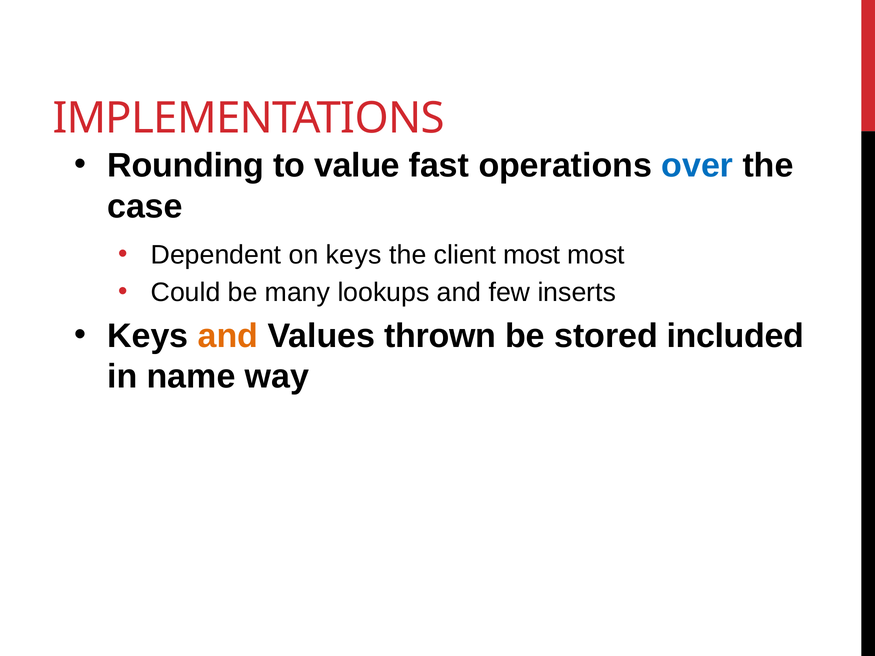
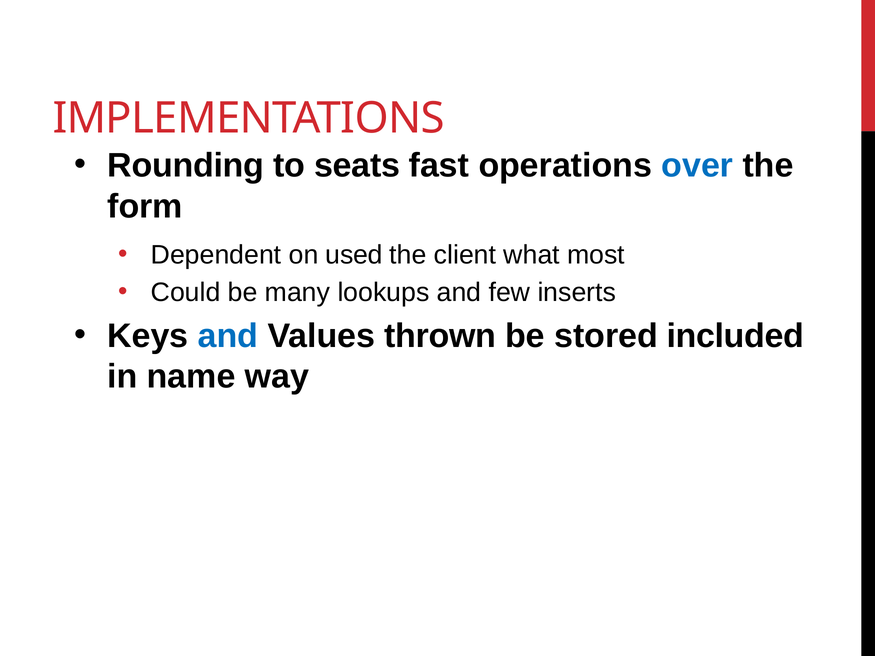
value: value -> seats
case: case -> form
on keys: keys -> used
client most: most -> what
and at (228, 336) colour: orange -> blue
